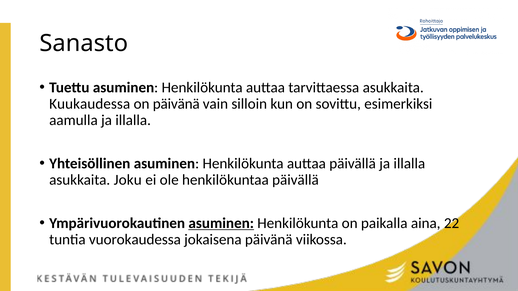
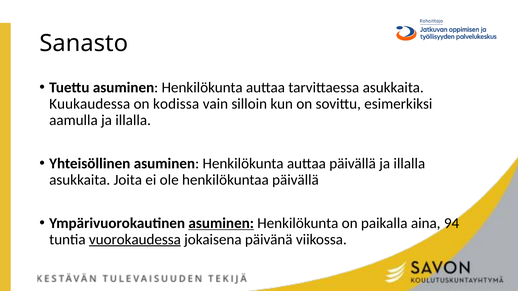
on päivänä: päivänä -> kodissa
Joku: Joku -> Joita
22: 22 -> 94
vuorokaudessa underline: none -> present
